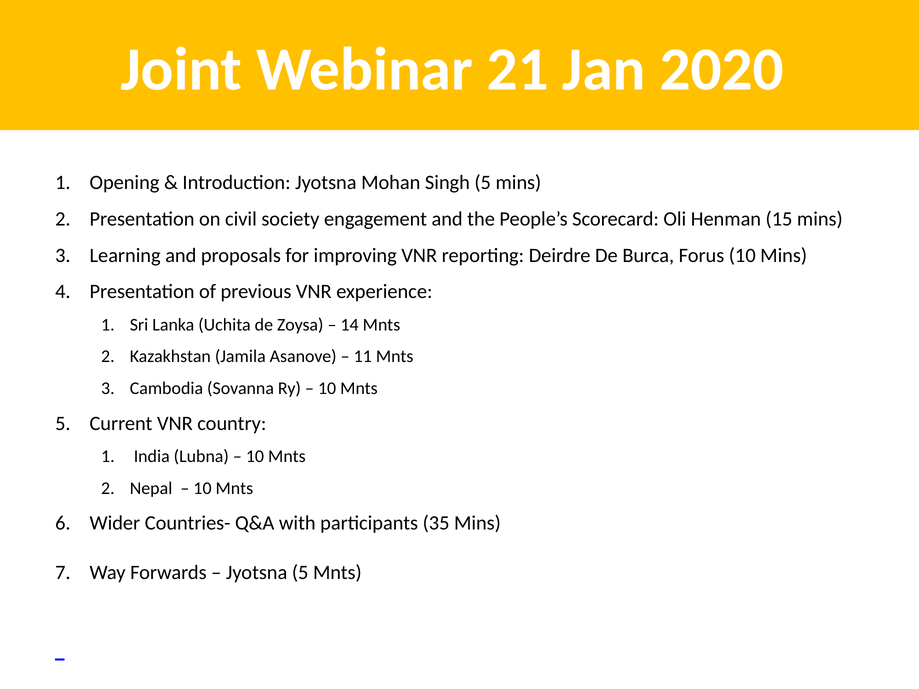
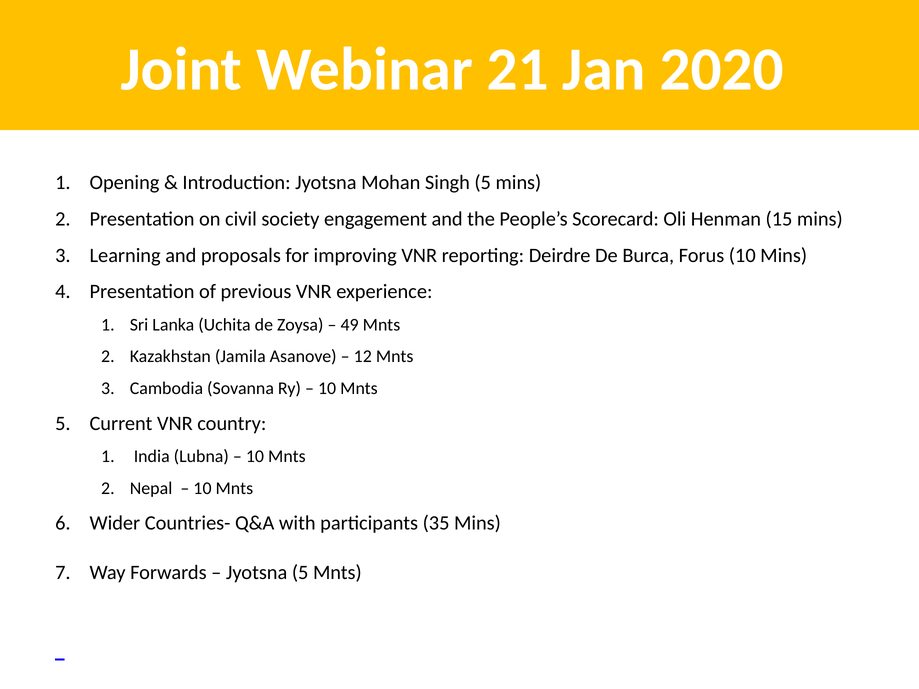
14: 14 -> 49
11: 11 -> 12
